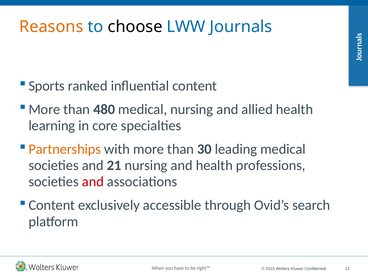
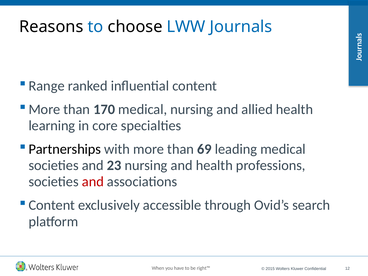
Reasons colour: orange -> black
Sports: Sports -> Range
480: 480 -> 170
Partnerships colour: orange -> black
30: 30 -> 69
21: 21 -> 23
